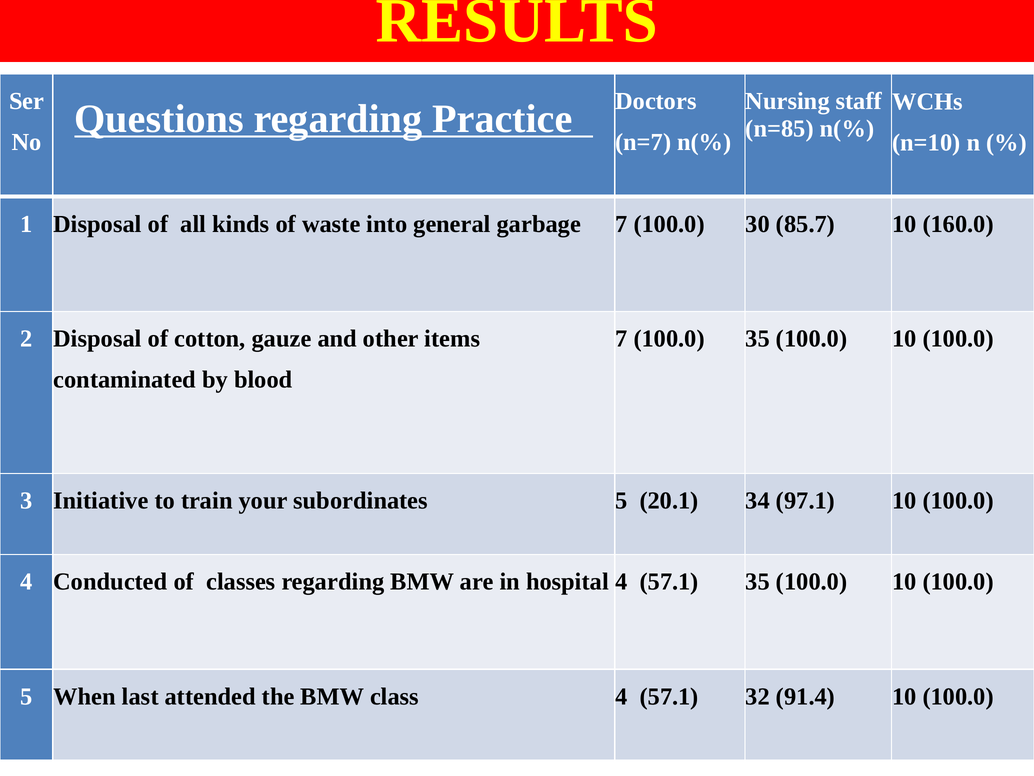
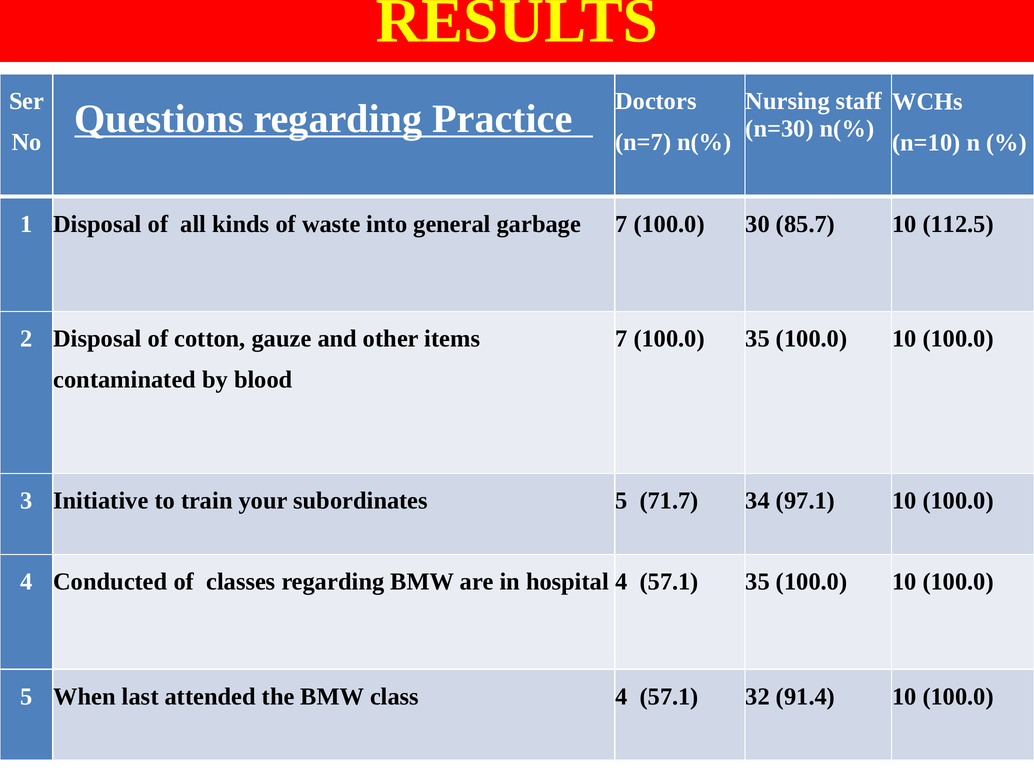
n=85: n=85 -> n=30
160.0: 160.0 -> 112.5
20.1: 20.1 -> 71.7
